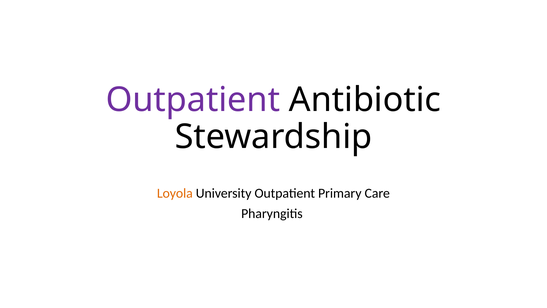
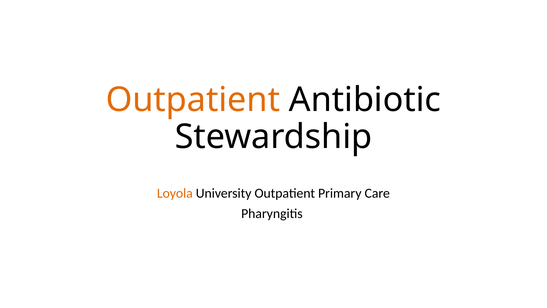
Outpatient at (193, 100) colour: purple -> orange
